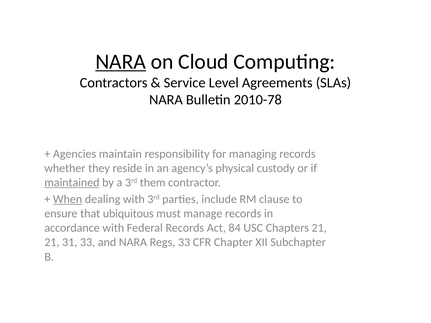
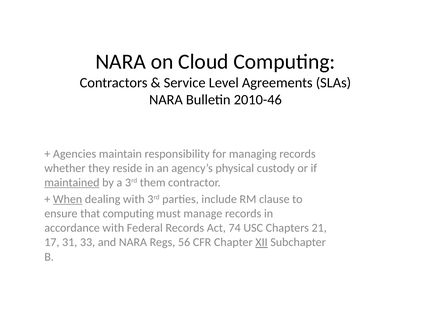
NARA at (121, 62) underline: present -> none
2010-78: 2010-78 -> 2010-46
that ubiquitous: ubiquitous -> computing
84: 84 -> 74
21 at (52, 243): 21 -> 17
Regs 33: 33 -> 56
XII underline: none -> present
